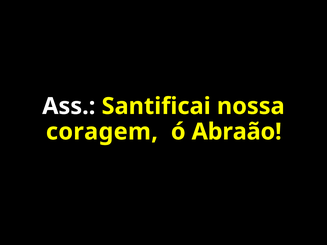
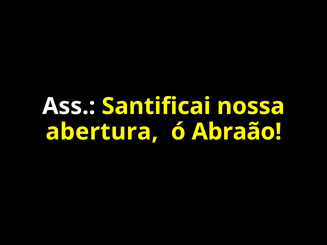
coragem: coragem -> abertura
